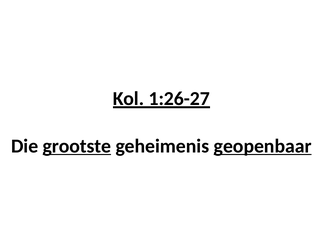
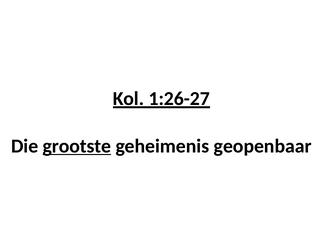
geopenbaar underline: present -> none
